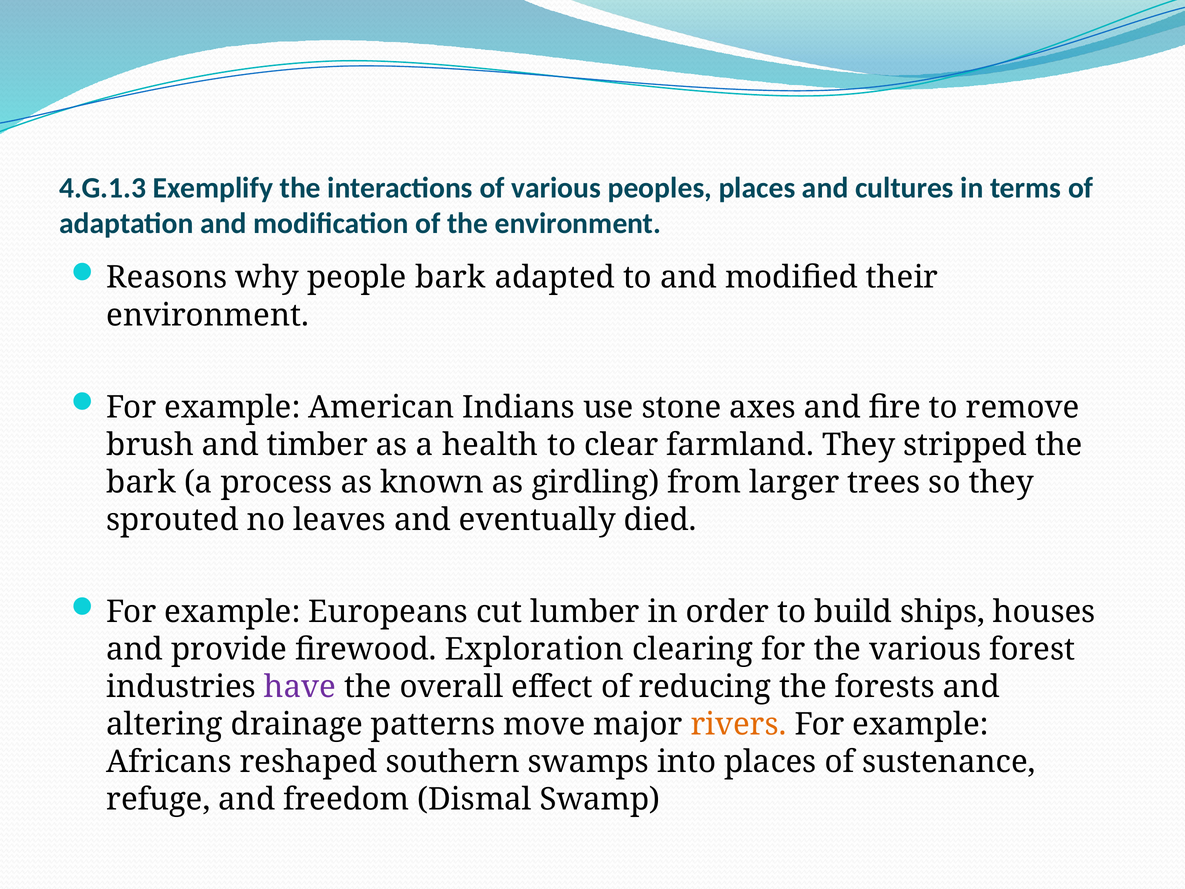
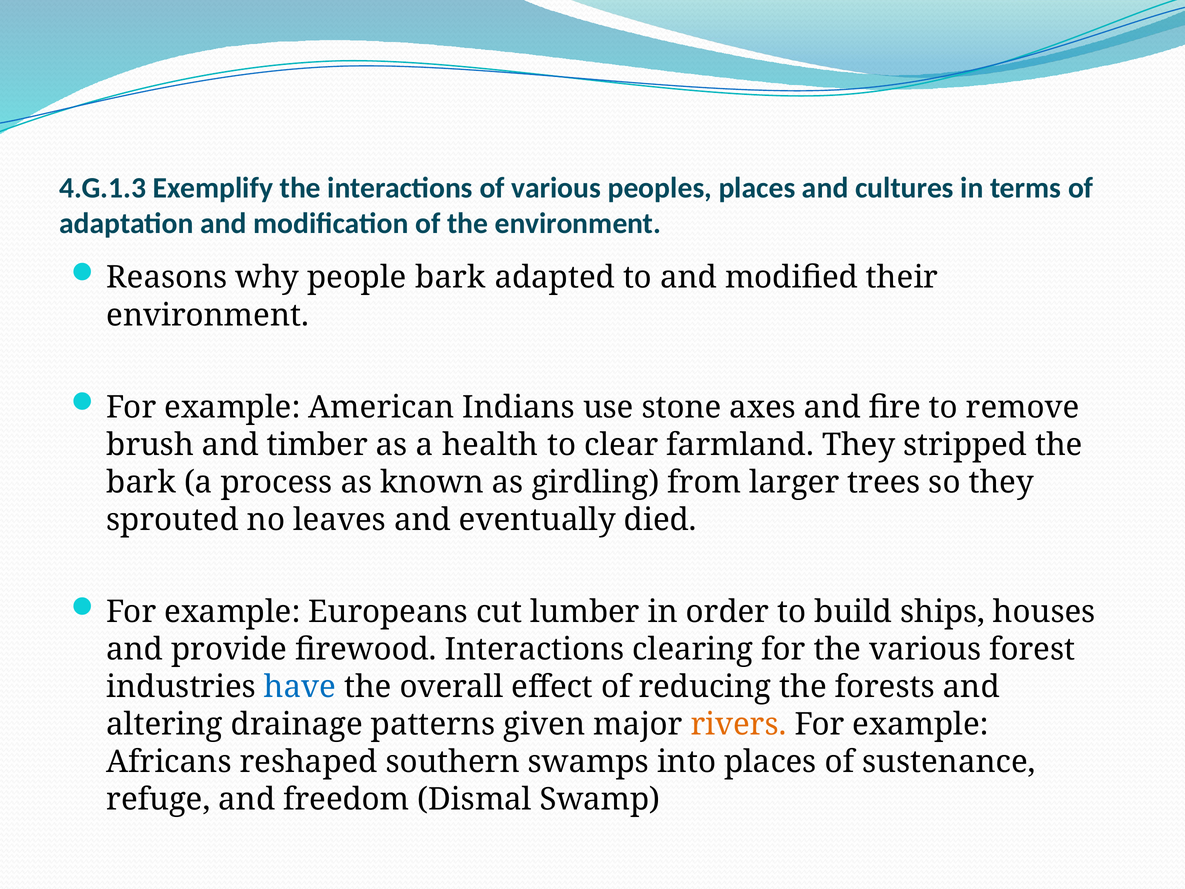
firewood Exploration: Exploration -> Interactions
have colour: purple -> blue
move: move -> given
